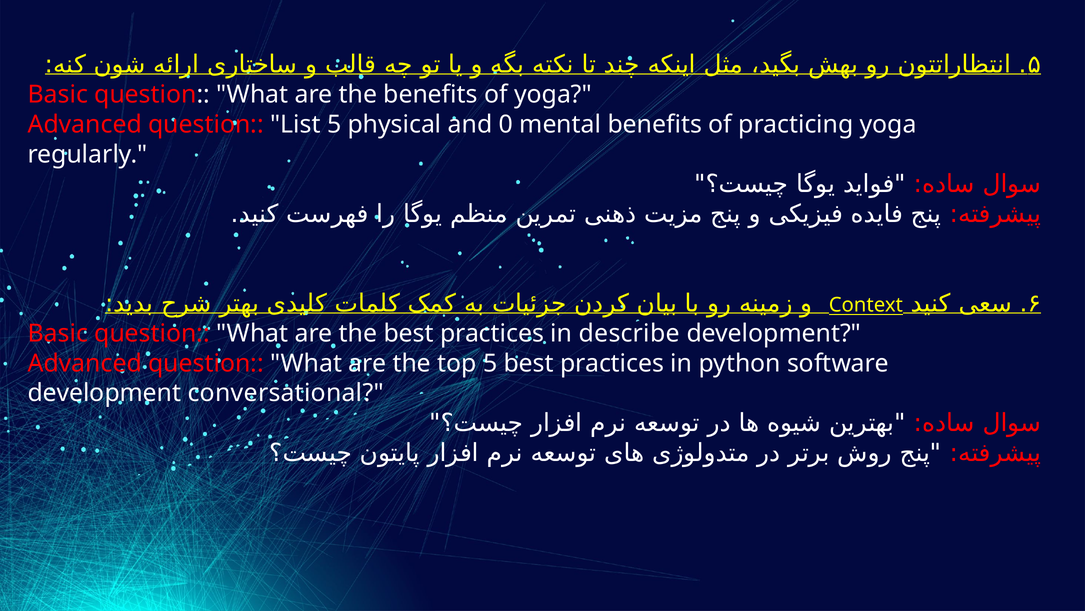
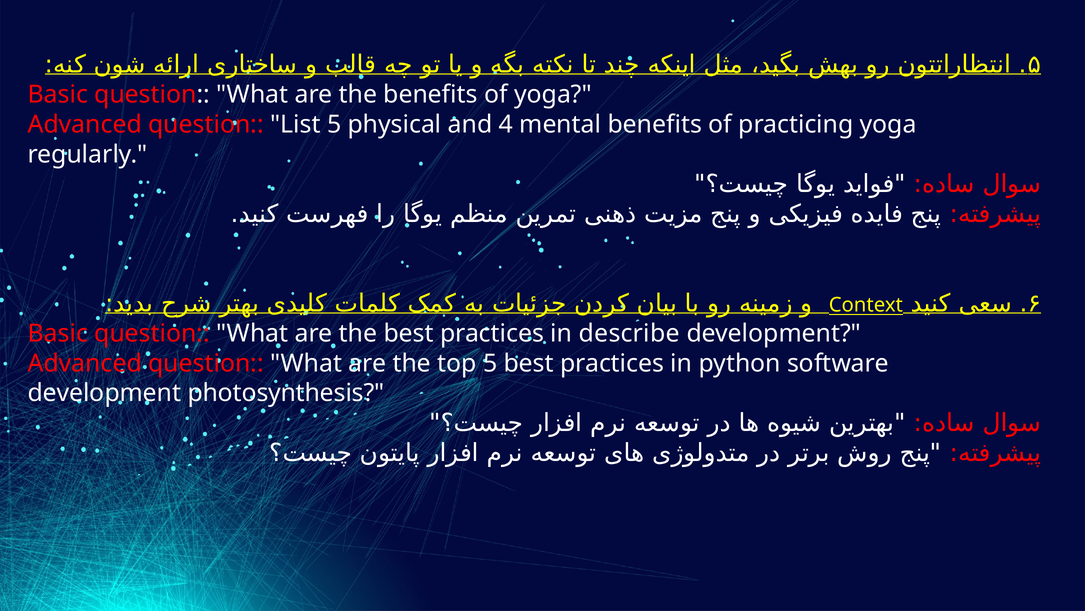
0: 0 -> 4
conversational: conversational -> photosynthesis
